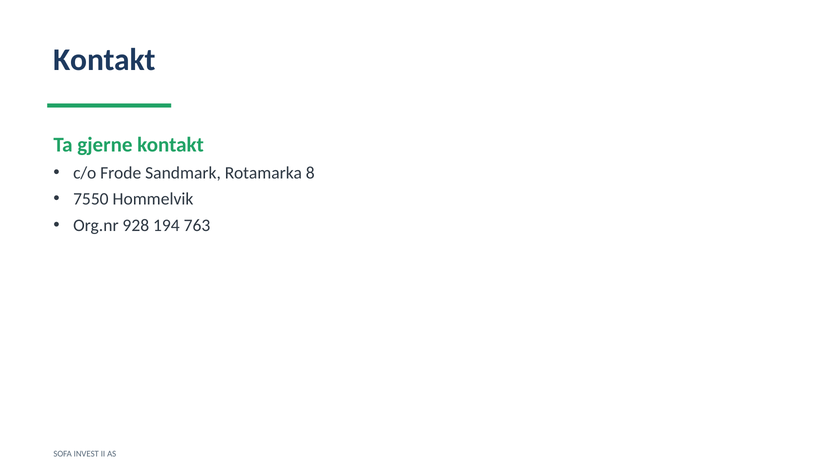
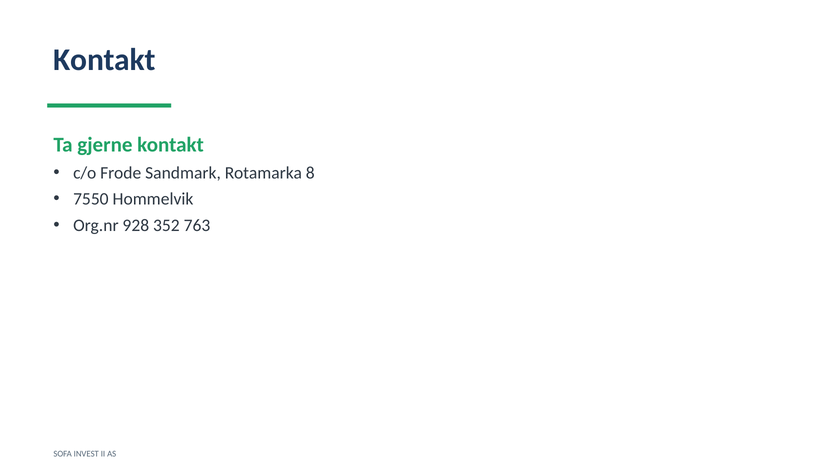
194: 194 -> 352
